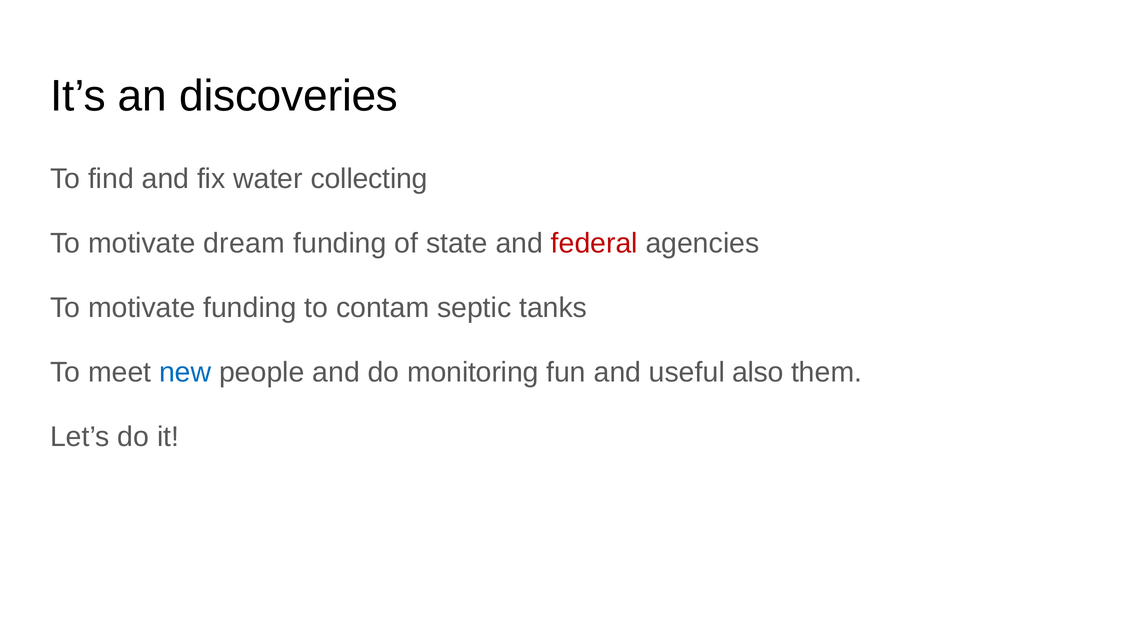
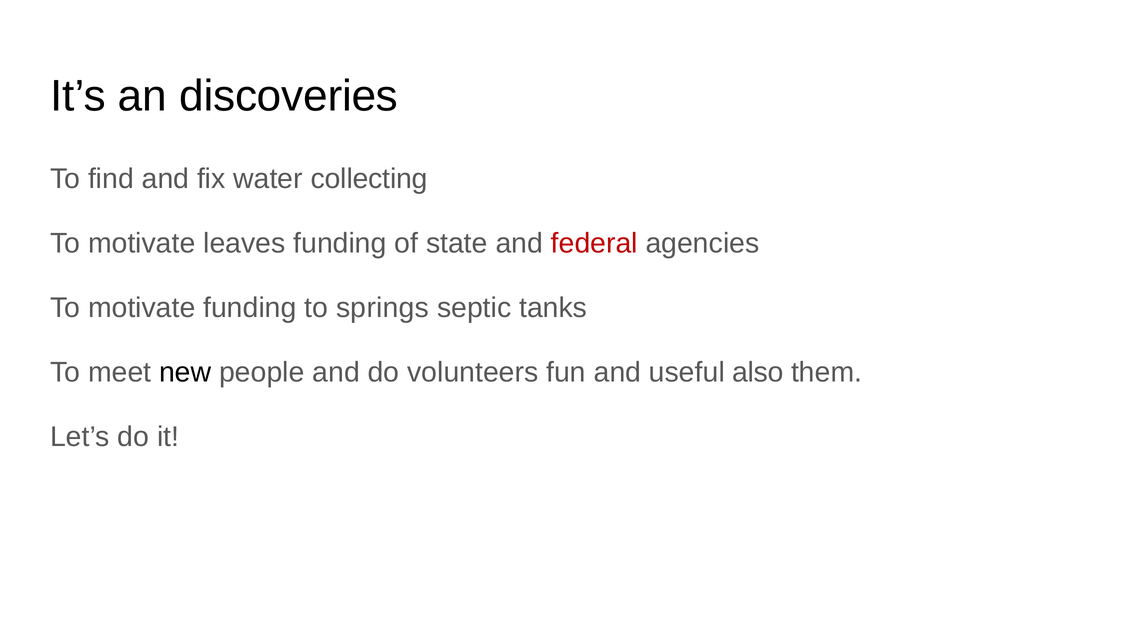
dream: dream -> leaves
contam: contam -> springs
new colour: blue -> black
monitoring: monitoring -> volunteers
